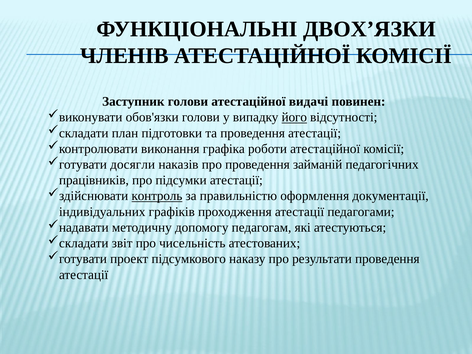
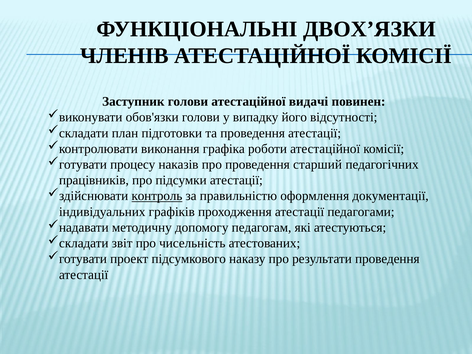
його underline: present -> none
досягли: досягли -> процесу
займаній: займаній -> старший
